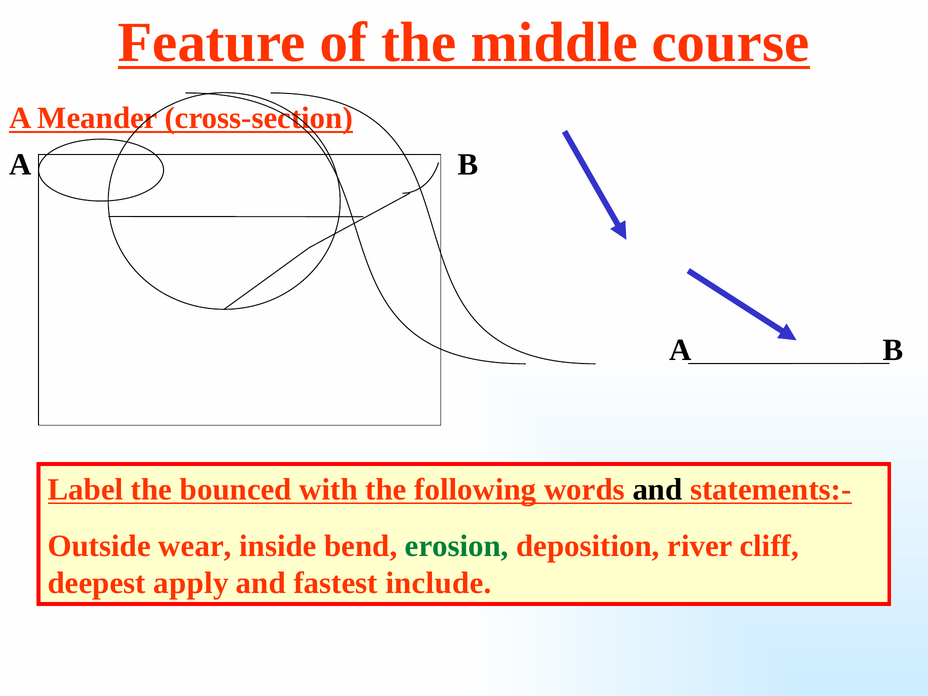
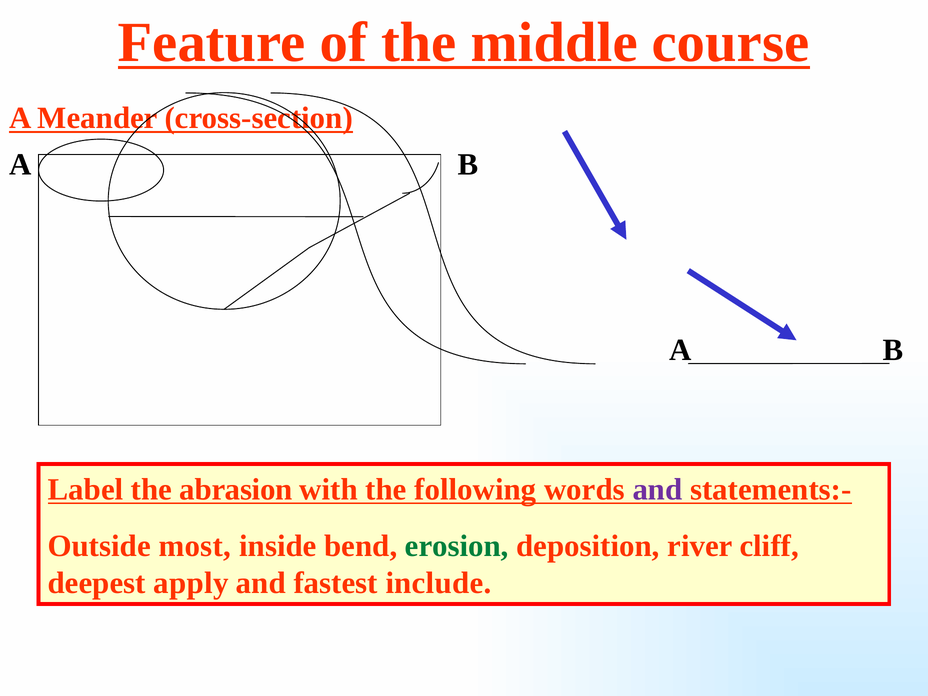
bounced: bounced -> abrasion
and at (657, 489) colour: black -> purple
wear: wear -> most
